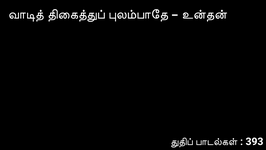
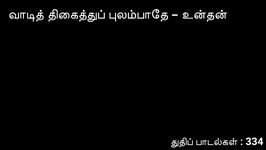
393: 393 -> 334
